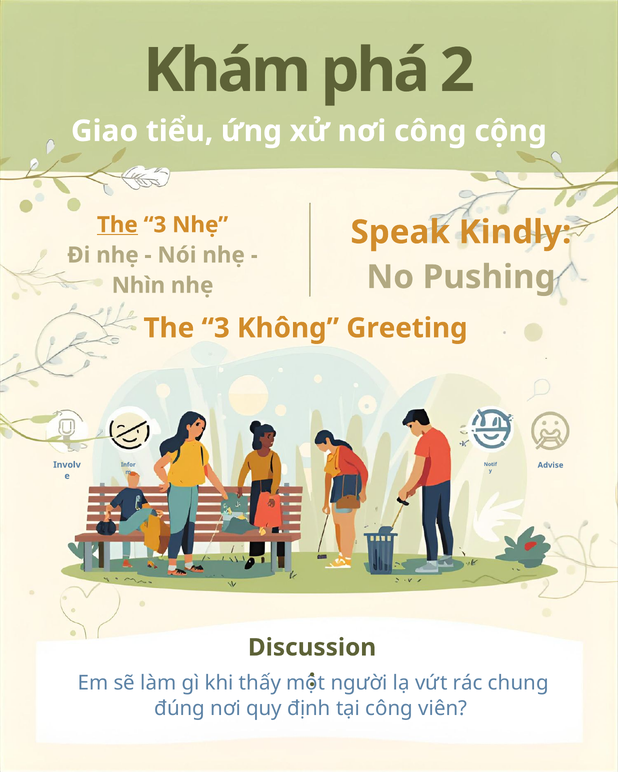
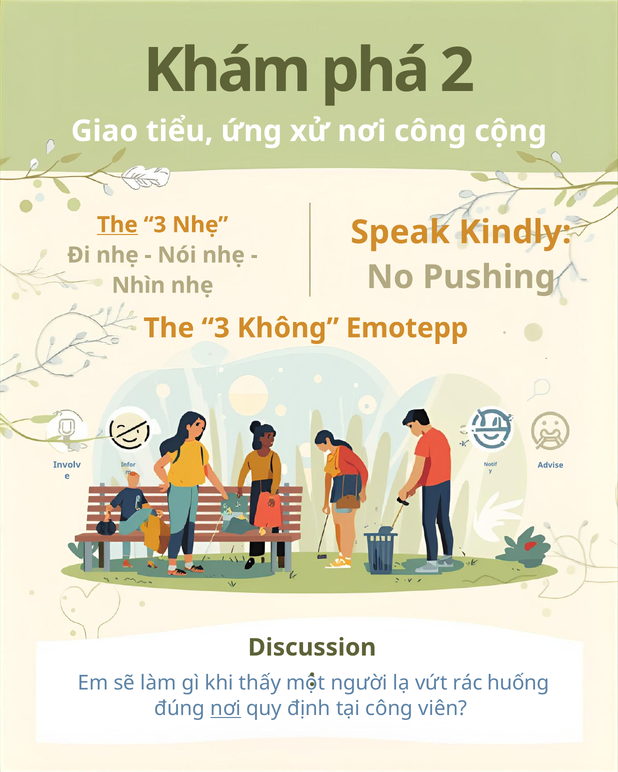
Greeting: Greeting -> Emotepp
chung: chung -> huống
nơi at (226, 709) underline: none -> present
